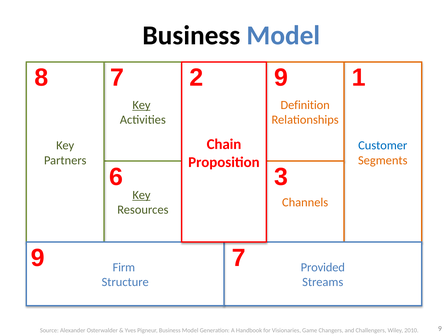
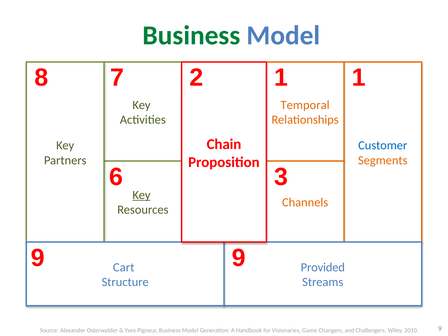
Business at (191, 36) colour: black -> green
7 9: 9 -> 1
Key at (141, 105) underline: present -> none
Definition: Definition -> Temporal
9 7: 7 -> 9
Firm: Firm -> Cart
